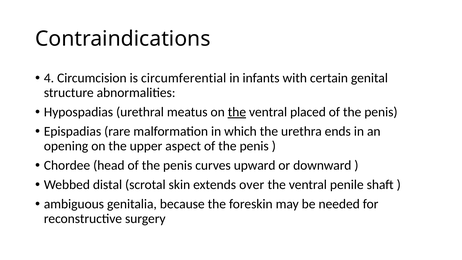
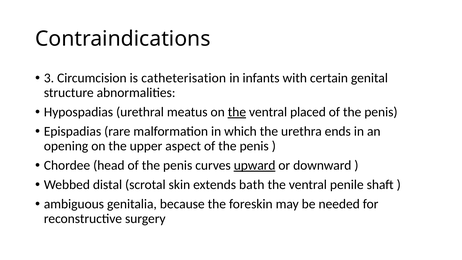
4: 4 -> 3
circumferential: circumferential -> catheterisation
upward underline: none -> present
over: over -> bath
